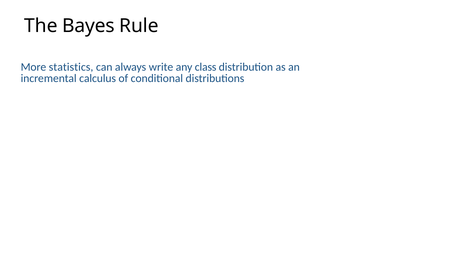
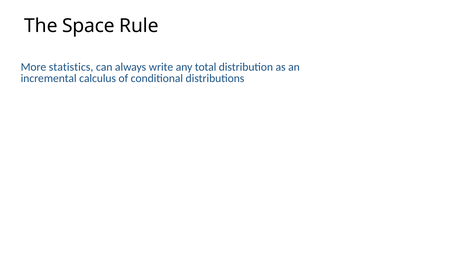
Bayes: Bayes -> Space
class: class -> total
